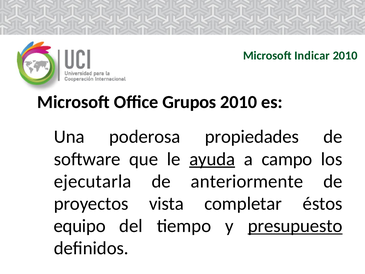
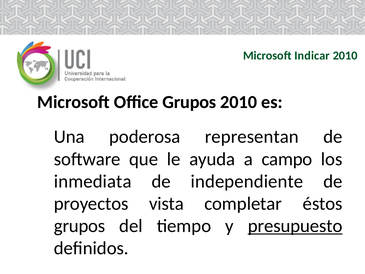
propiedades: propiedades -> representan
ayuda underline: present -> none
ejecutarla: ejecutarla -> inmediata
anteriormente: anteriormente -> independiente
equipo at (80, 226): equipo -> grupos
